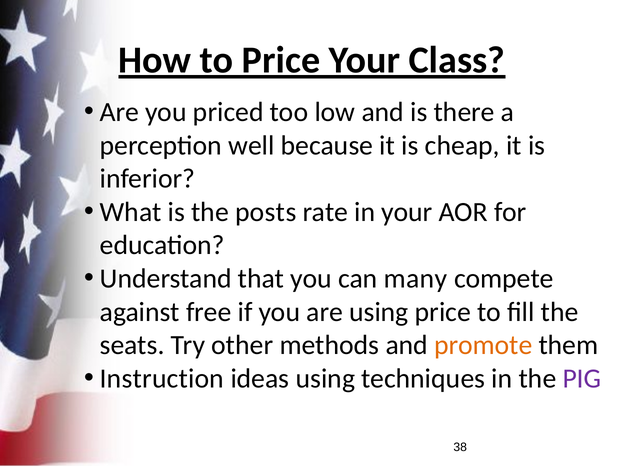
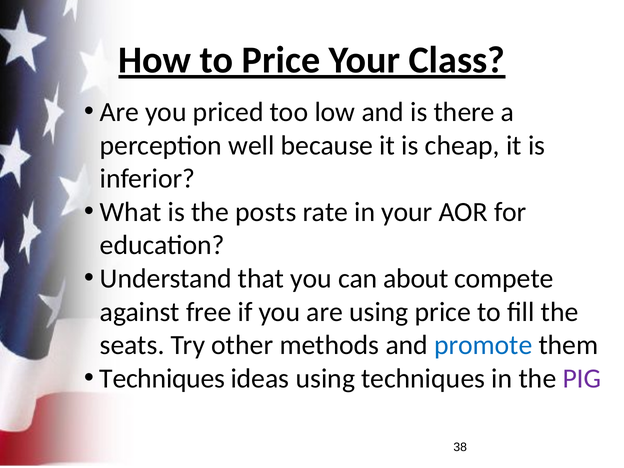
many: many -> about
promote colour: orange -> blue
Instruction at (162, 378): Instruction -> Techniques
